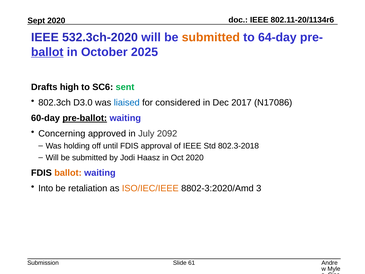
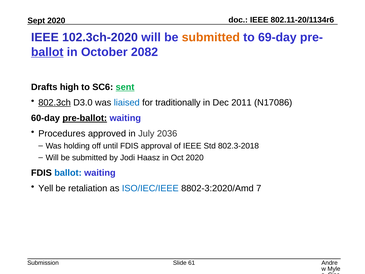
532.3ch-2020: 532.3ch-2020 -> 102.3ch-2020
64-day: 64-day -> 69-day
2025: 2025 -> 2082
sent underline: none -> present
802.3ch underline: none -> present
considered: considered -> traditionally
2017: 2017 -> 2011
Concerning: Concerning -> Procedures
2092: 2092 -> 2036
ballot at (68, 173) colour: orange -> blue
Into: Into -> Yell
ISO/IEC/IEEE colour: orange -> blue
3: 3 -> 7
